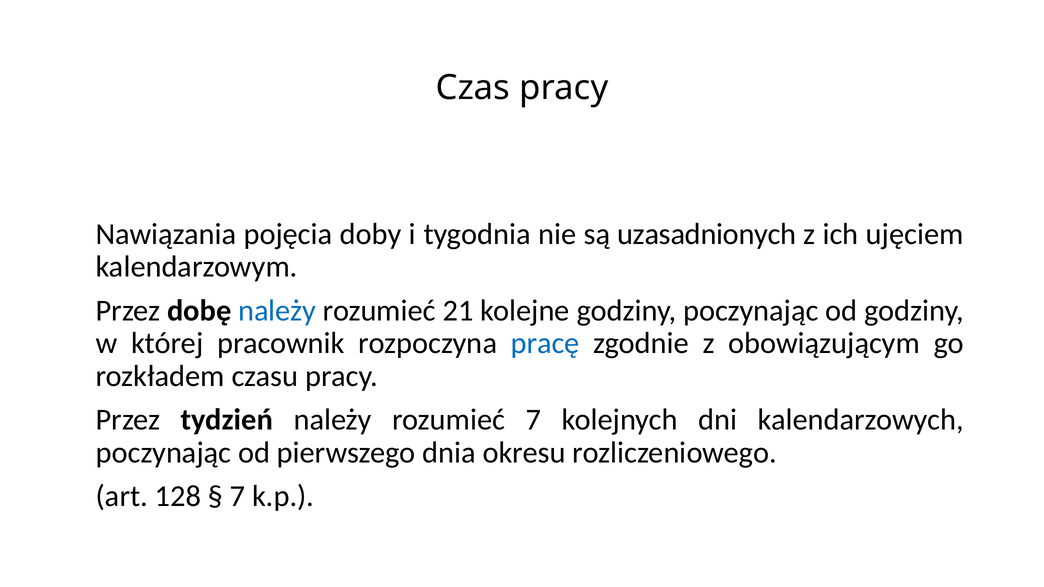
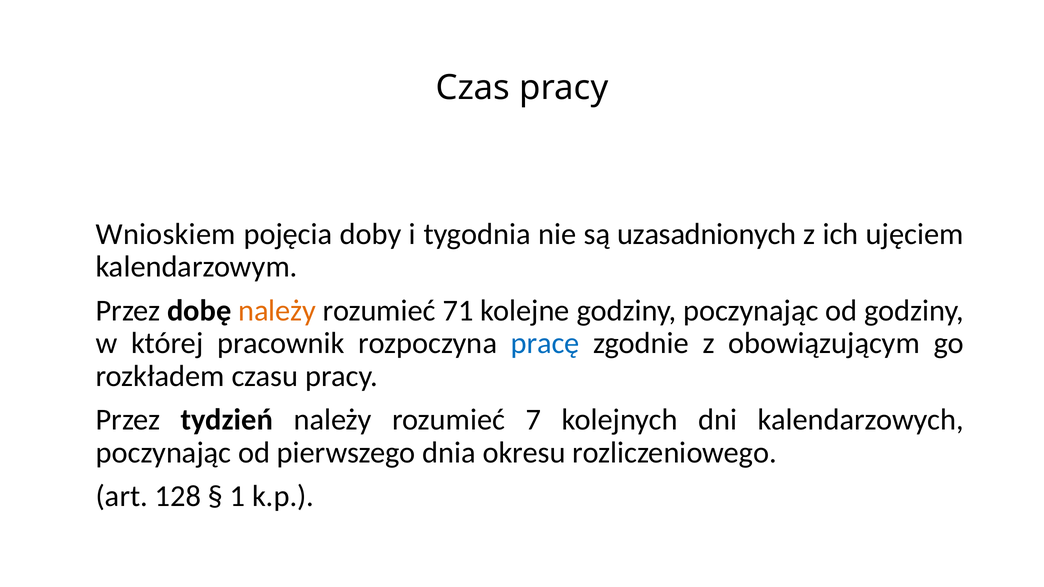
Nawiązania: Nawiązania -> Wnioskiem
należy at (277, 311) colour: blue -> orange
21: 21 -> 71
7 at (238, 497): 7 -> 1
